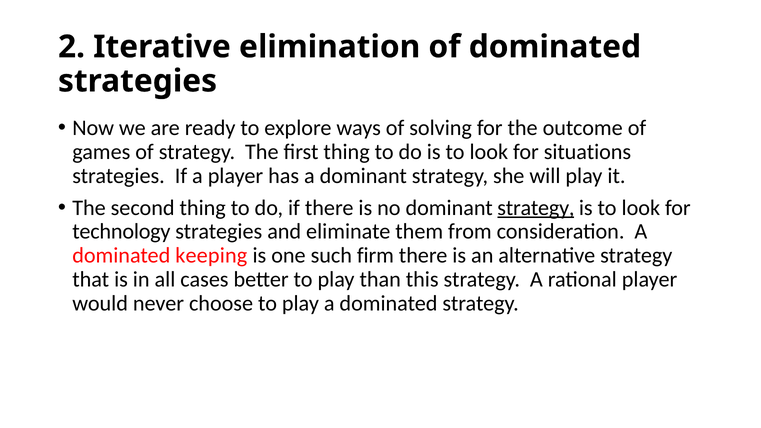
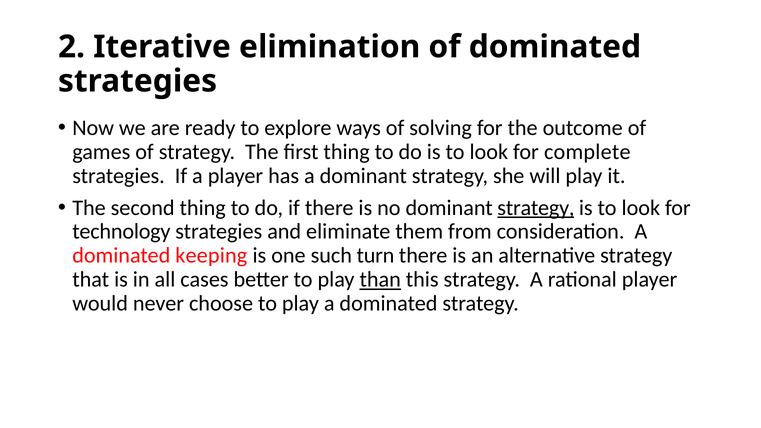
situations: situations -> complete
firm: firm -> turn
than underline: none -> present
